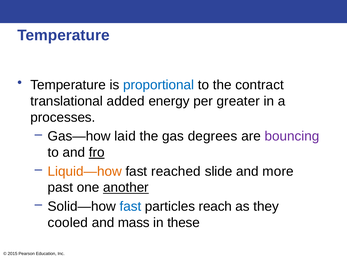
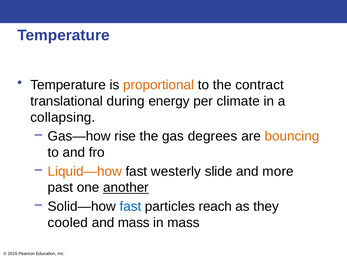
proportional colour: blue -> orange
added: added -> during
greater: greater -> climate
processes: processes -> collapsing
laid: laid -> rise
bouncing colour: purple -> orange
fro underline: present -> none
reached: reached -> westerly
in these: these -> mass
